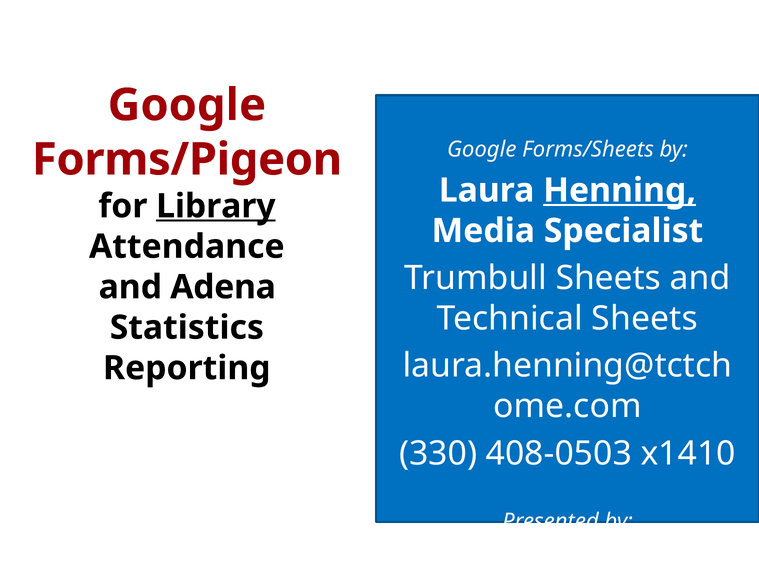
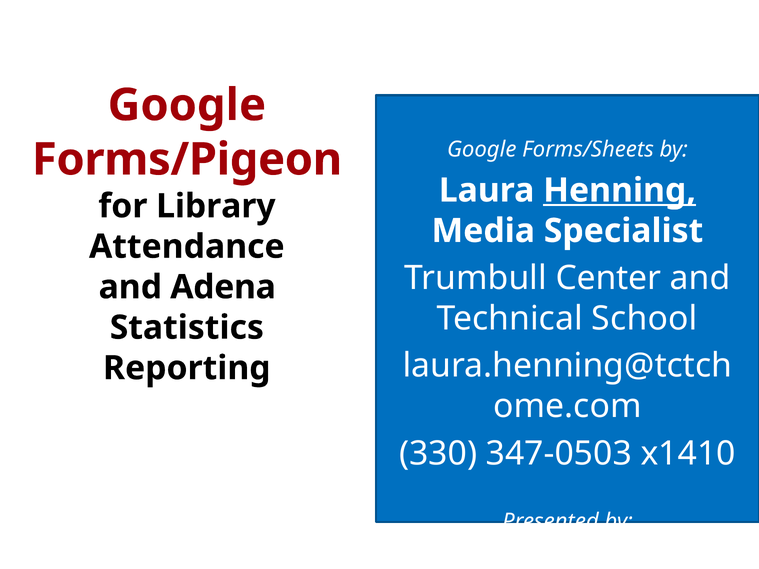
Library at (216, 206) underline: present -> none
Trumbull Sheets: Sheets -> Center
Technical Sheets: Sheets -> School
408-0503: 408-0503 -> 347-0503
